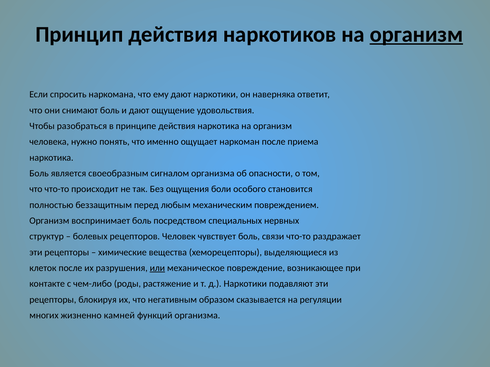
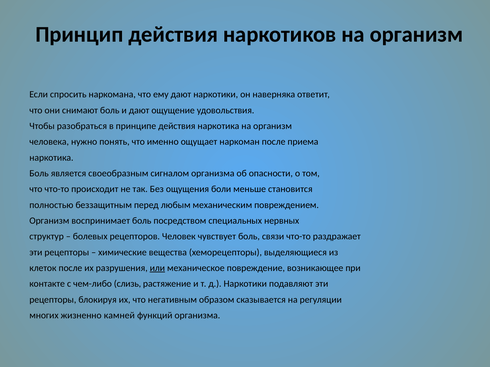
организм at (416, 34) underline: present -> none
особого: особого -> меньше
роды: роды -> слизь
